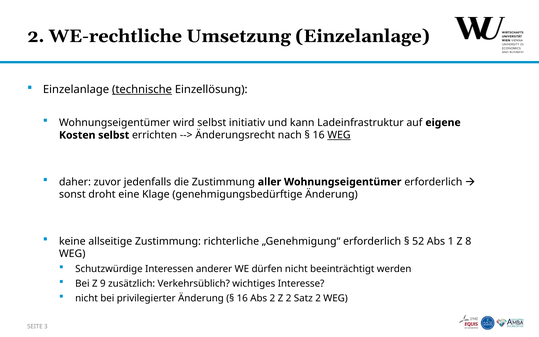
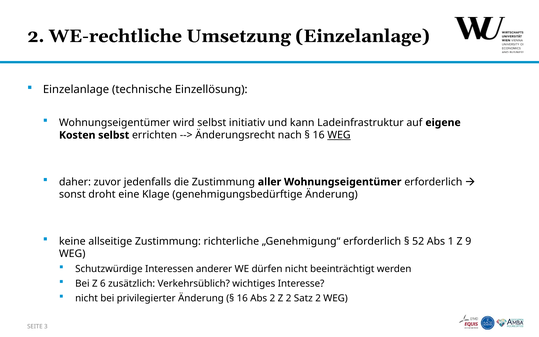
technische underline: present -> none
8: 8 -> 9
9: 9 -> 6
